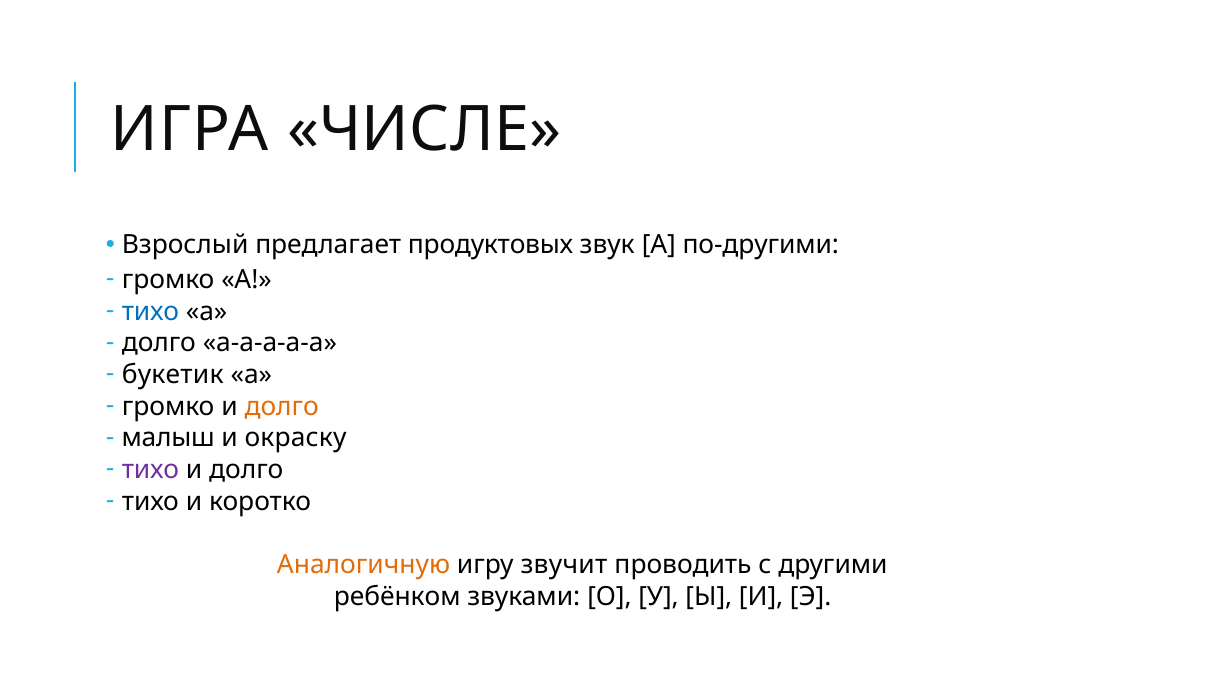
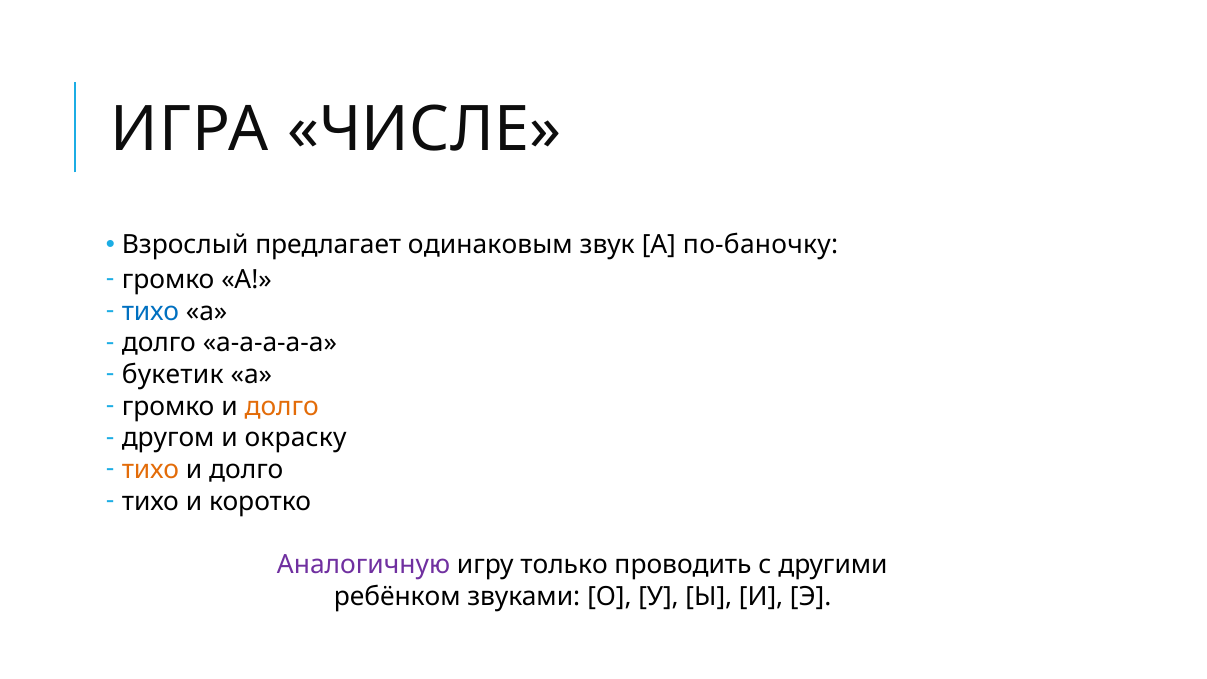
продуктовых: продуктовых -> одинаковым
по-другими: по-другими -> по-баночку
малыш: малыш -> другом
тихо at (150, 470) colour: purple -> orange
Аналогичную colour: orange -> purple
звучит: звучит -> только
